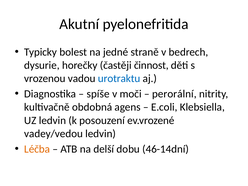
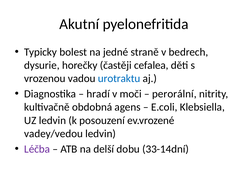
činnost: činnost -> cefalea
spíše: spíše -> hradí
Léčba colour: orange -> purple
46-14dní: 46-14dní -> 33-14dní
